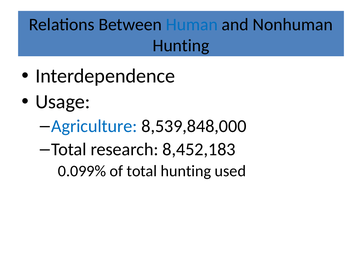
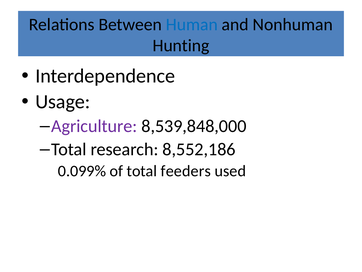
Agriculture colour: blue -> purple
8,452,183: 8,452,183 -> 8,552,186
total hunting: hunting -> feeders
